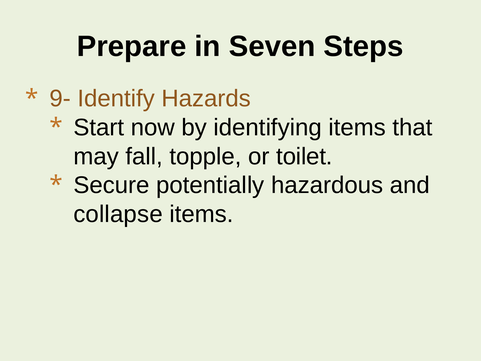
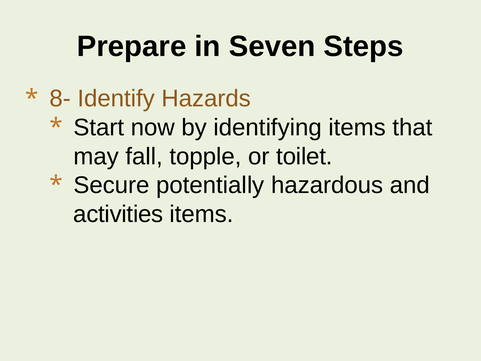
9-: 9- -> 8-
collapse: collapse -> activities
